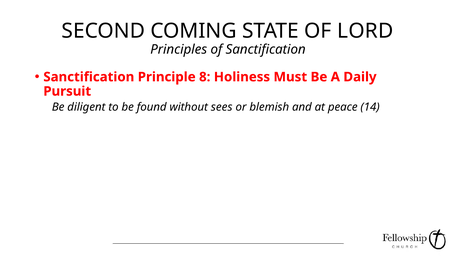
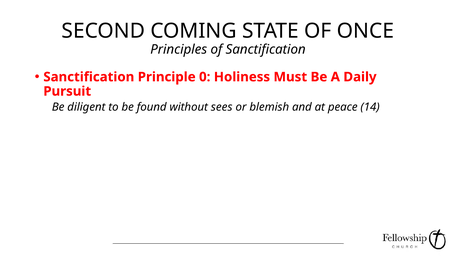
LORD: LORD -> ONCE
8: 8 -> 0
